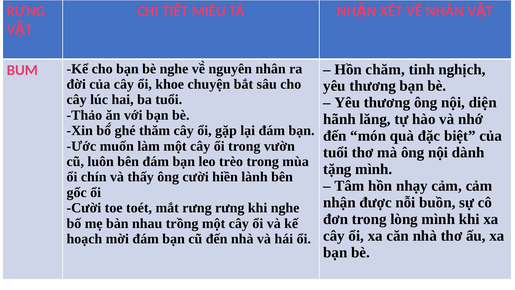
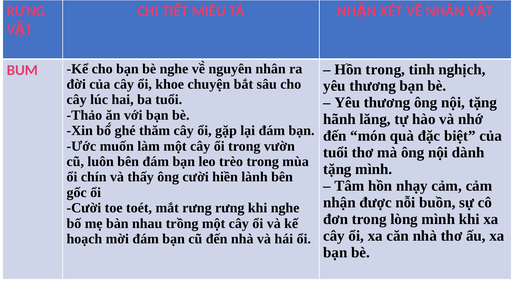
Hồn chăm: chăm -> trong
nội diện: diện -> tặng
